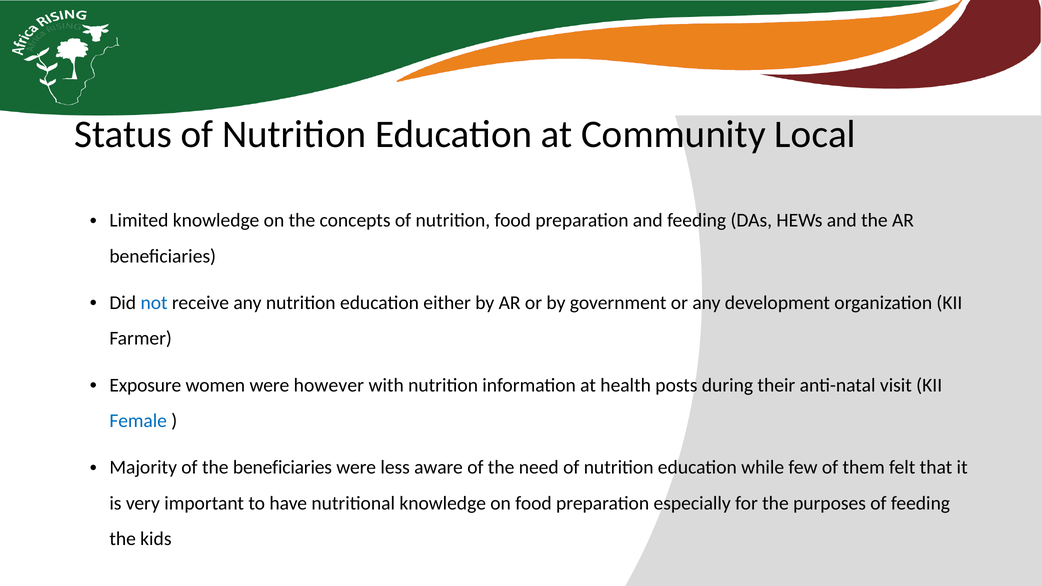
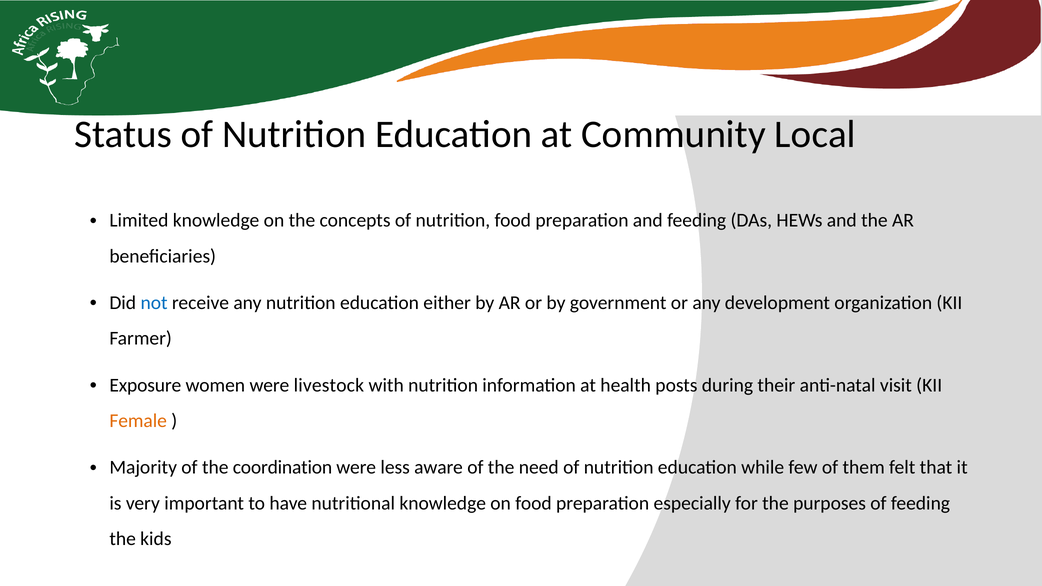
however: however -> livestock
Female colour: blue -> orange
the beneficiaries: beneficiaries -> coordination
